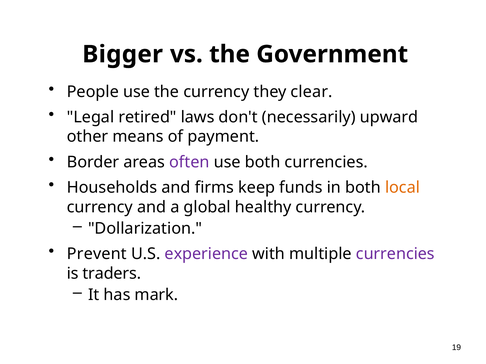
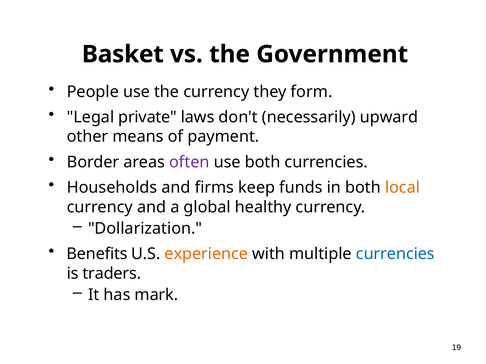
Bigger: Bigger -> Basket
clear: clear -> form
retired: retired -> private
Prevent: Prevent -> Benefits
experience colour: purple -> orange
currencies at (395, 254) colour: purple -> blue
